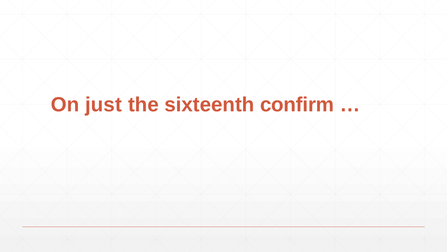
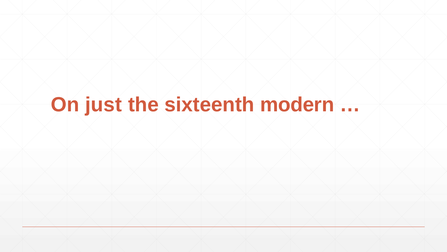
confirm: confirm -> modern
